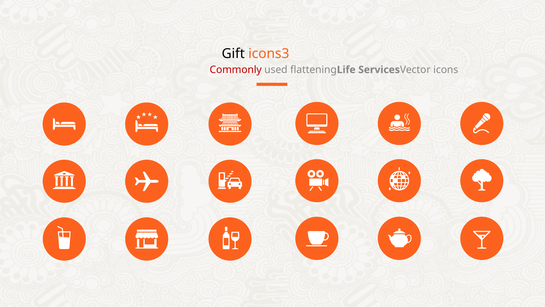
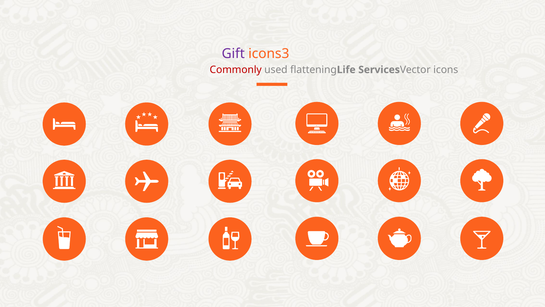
Gift colour: black -> purple
